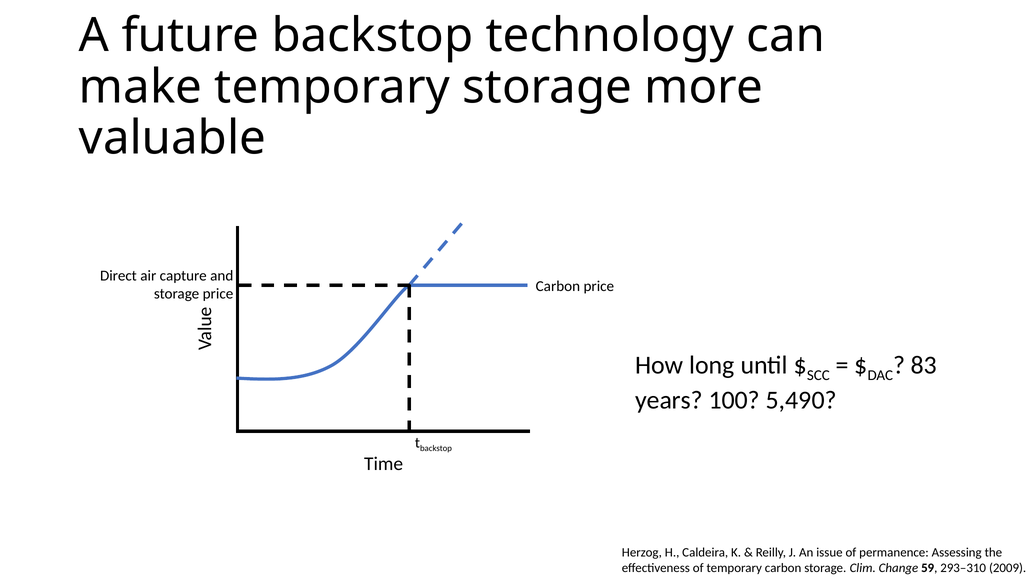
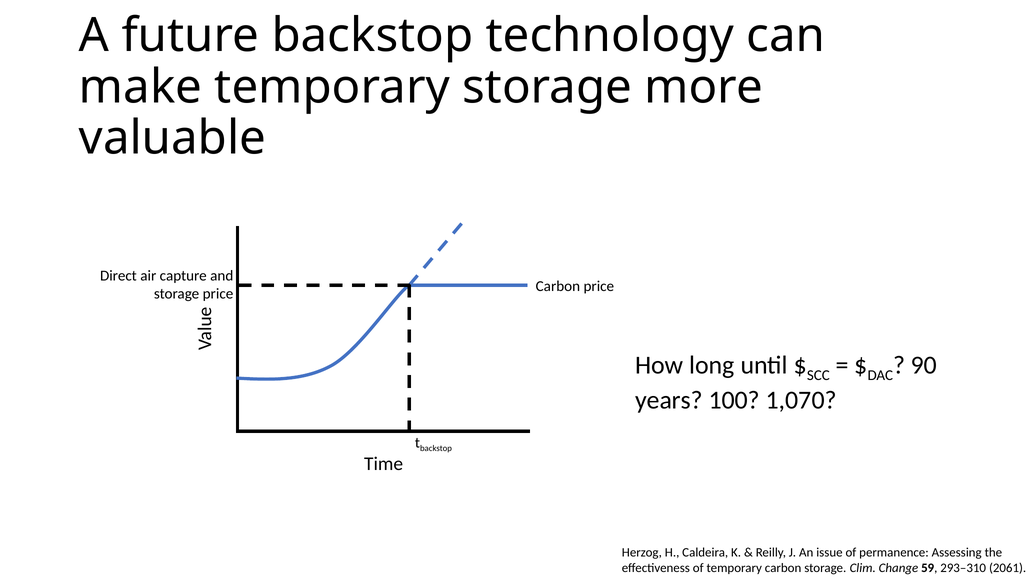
83: 83 -> 90
5,490: 5,490 -> 1,070
2009: 2009 -> 2061
